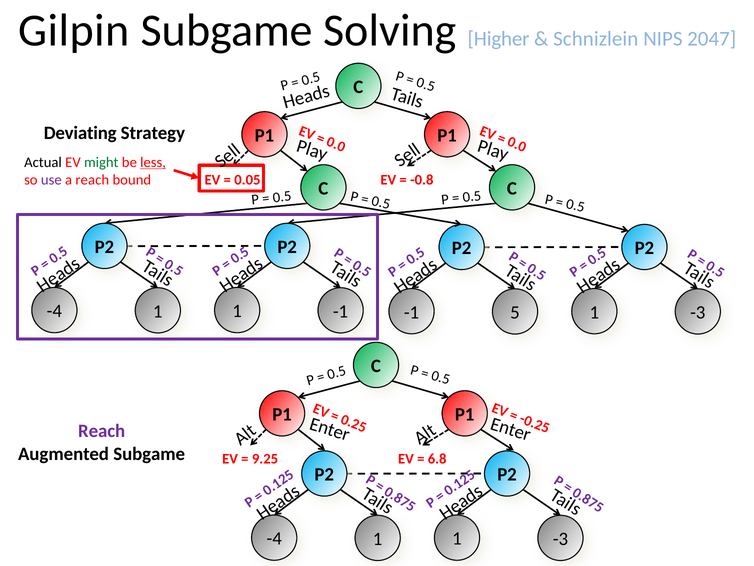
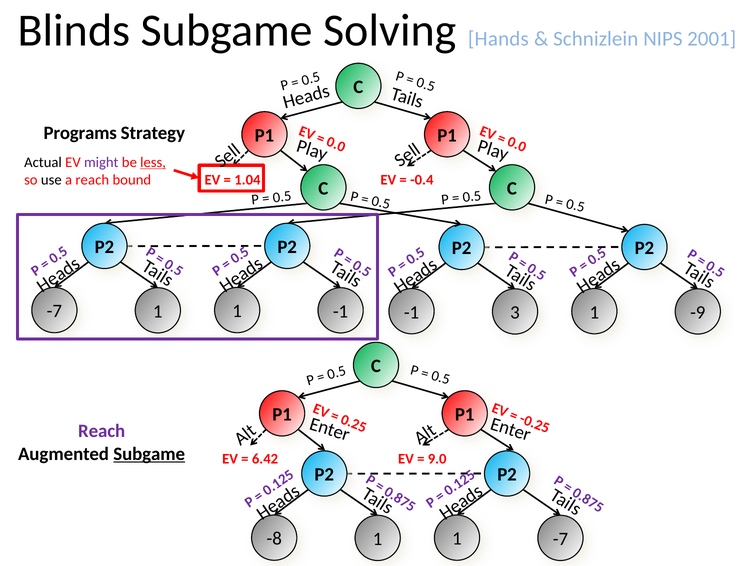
Gilpin: Gilpin -> Blinds
Higher: Higher -> Hands
2047: 2047 -> 2001
Deviating: Deviating -> Programs
might colour: green -> purple
use colour: purple -> black
0.05: 0.05 -> 1.04
-0.8: -0.8 -> -0.4
-4 at (54, 311): -4 -> -7
5 at (515, 312): 5 -> 3
-3 at (698, 312): -3 -> -9
Subgame at (149, 453) underline: none -> present
9.25: 9.25 -> 6.42
6.8: 6.8 -> 9.0
-4 at (274, 538): -4 -> -8
-3 at (560, 539): -3 -> -7
